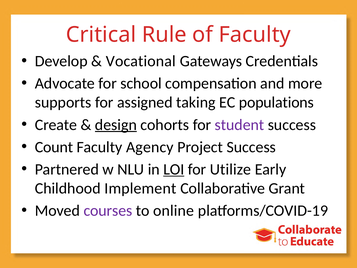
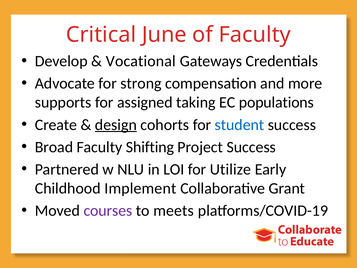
Rule: Rule -> June
school: school -> strong
student colour: purple -> blue
Count: Count -> Broad
Agency: Agency -> Shifting
LOI underline: present -> none
online: online -> meets
